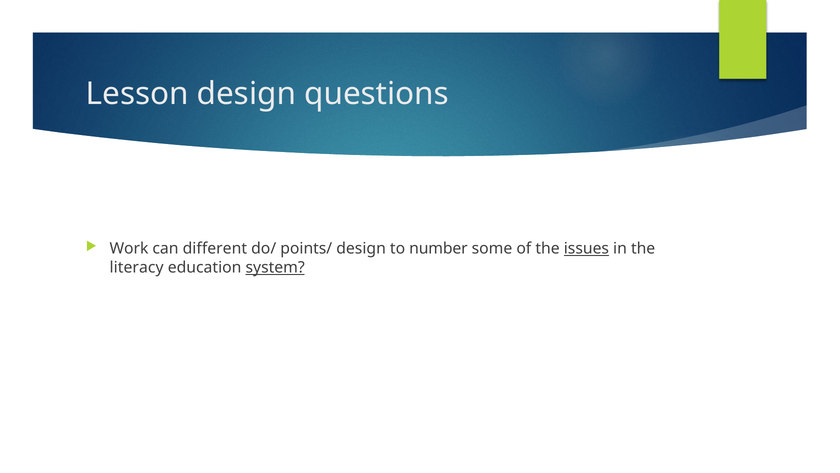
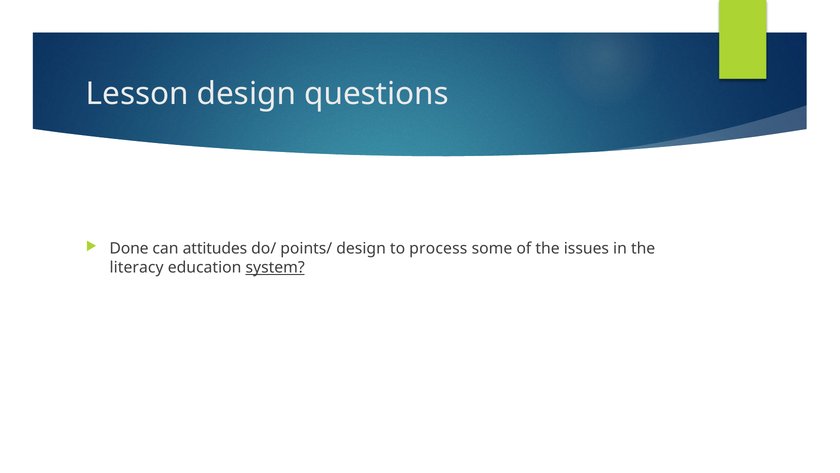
Work: Work -> Done
different: different -> attitudes
number: number -> process
issues underline: present -> none
